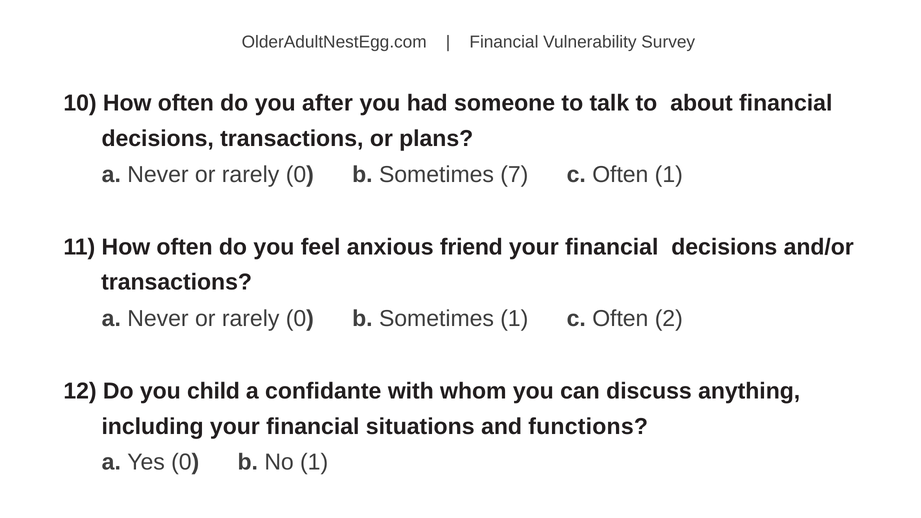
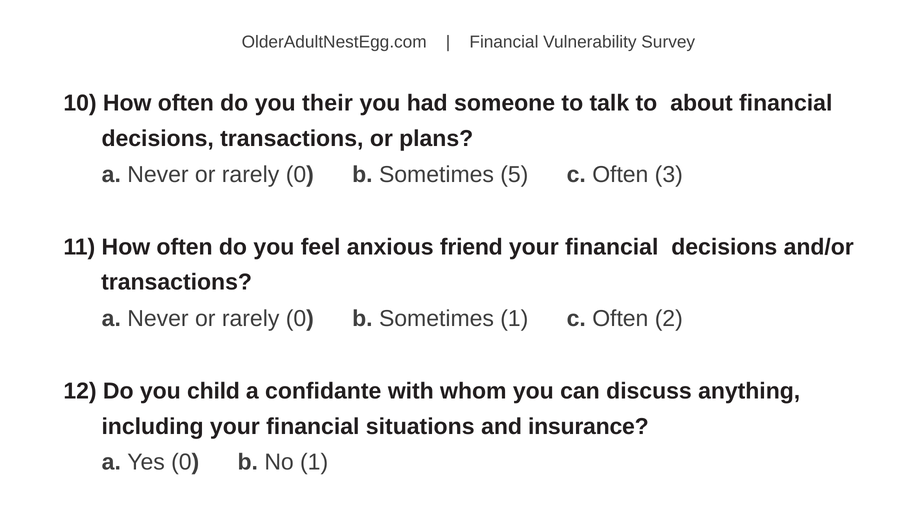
after: after -> their
7: 7 -> 5
Often 1: 1 -> 3
functions: functions -> insurance
